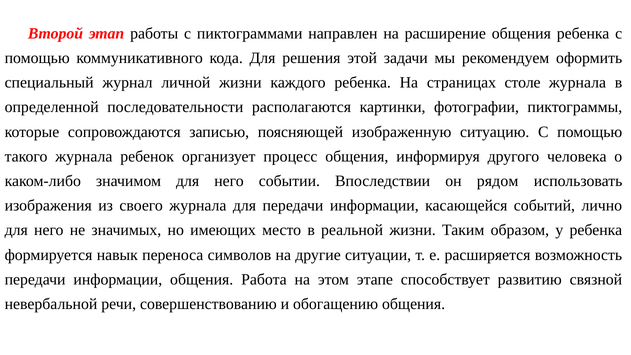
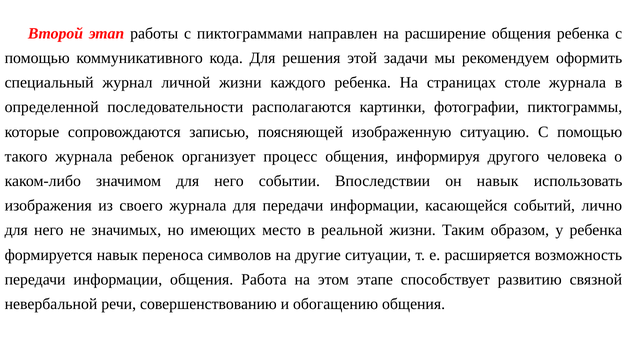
он рядом: рядом -> навык
